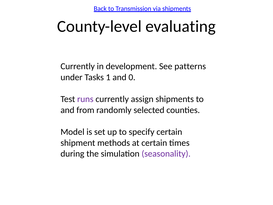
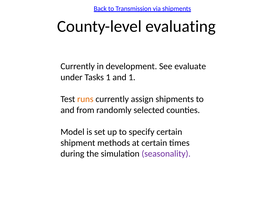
patterns: patterns -> evaluate
and 0: 0 -> 1
runs colour: purple -> orange
